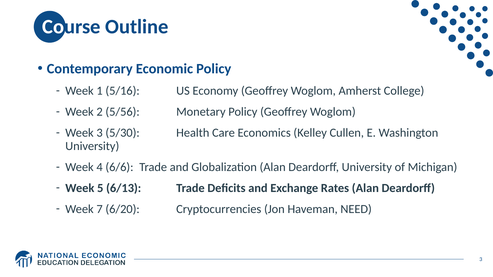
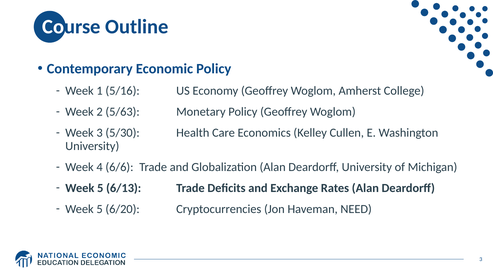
5/56: 5/56 -> 5/63
7 at (100, 209): 7 -> 5
